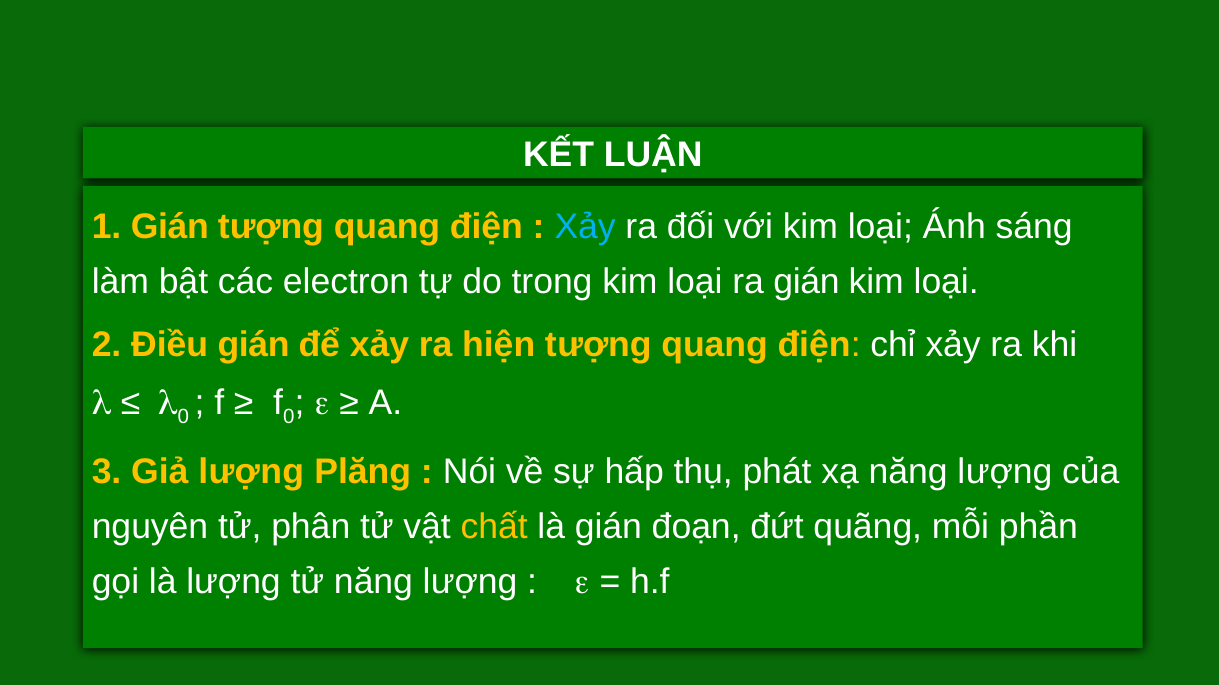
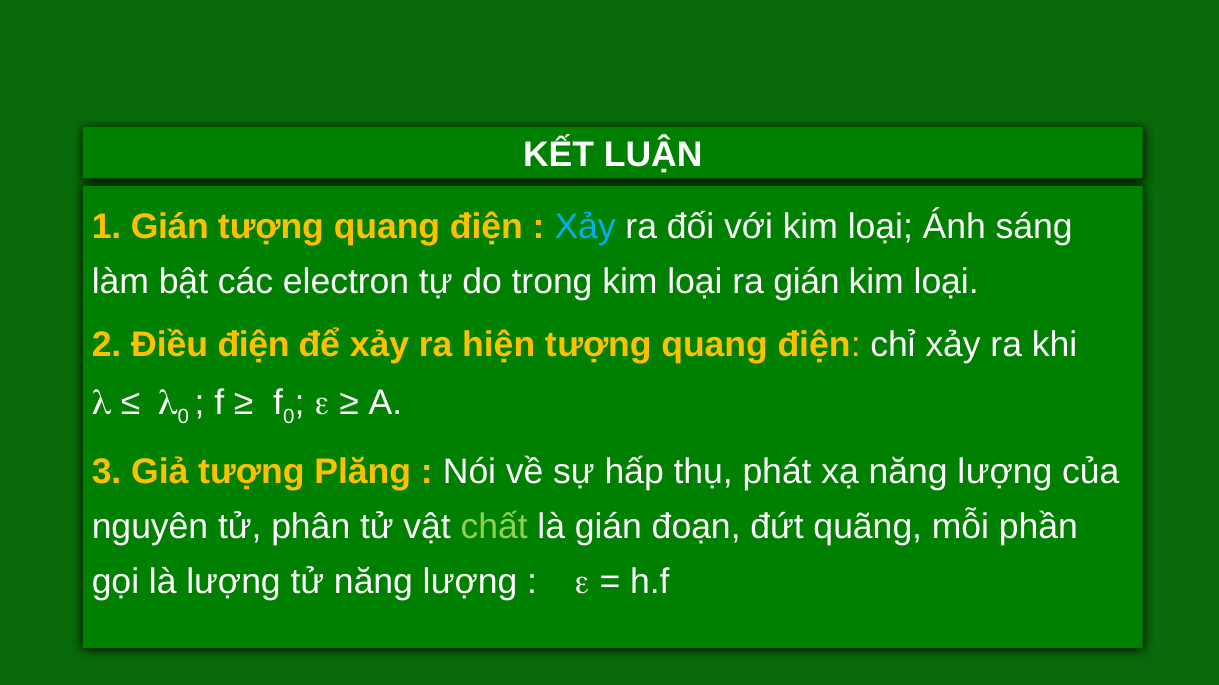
Điều gián: gián -> điện
Giả lượng: lượng -> tượng
chất colour: yellow -> light green
